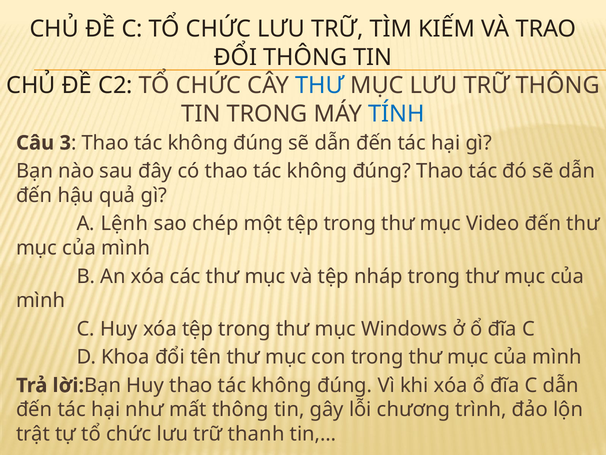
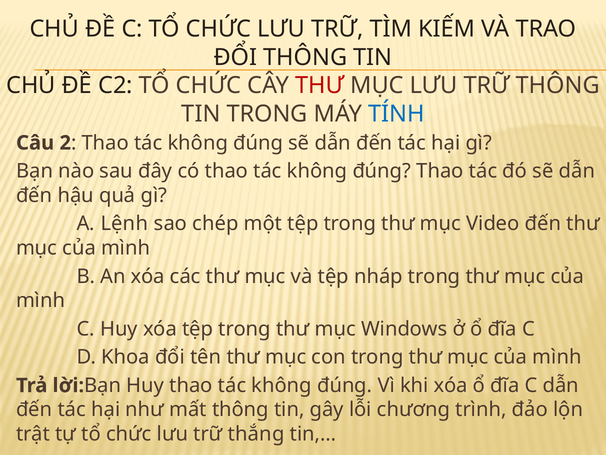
THƯ at (320, 85) colour: blue -> red
3: 3 -> 2
thanh: thanh -> thắng
